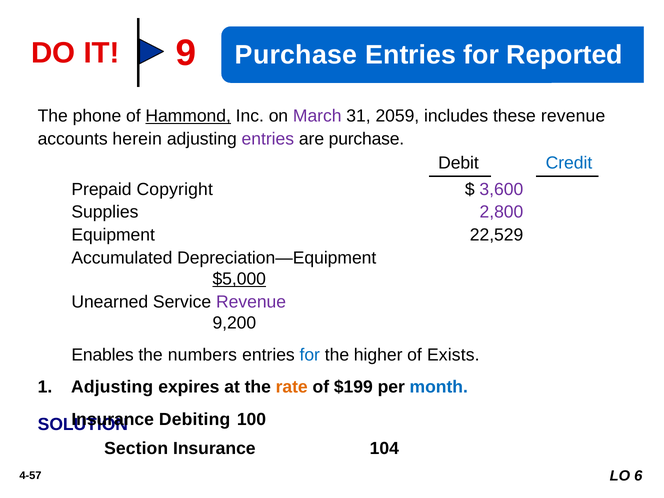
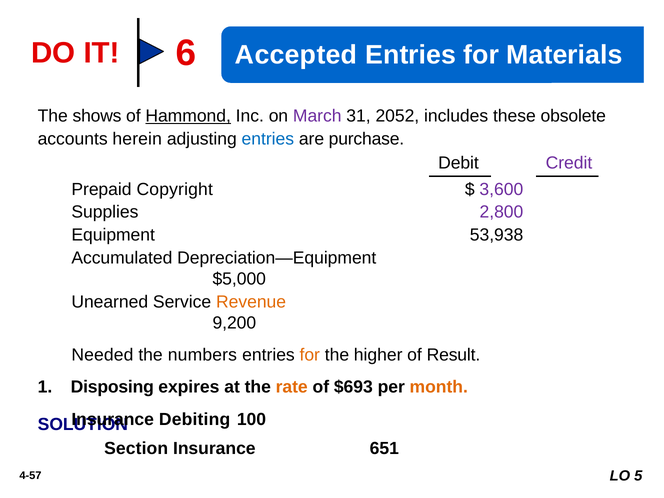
9: 9 -> 6
Purchase at (296, 55): Purchase -> Accepted
Reported: Reported -> Materials
phone: phone -> shows
2059: 2059 -> 2052
these revenue: revenue -> obsolete
entries at (268, 139) colour: purple -> blue
Credit colour: blue -> purple
22,529: 22,529 -> 53,938
$5,000 underline: present -> none
Revenue at (251, 302) colour: purple -> orange
Enables: Enables -> Needed
for at (310, 355) colour: blue -> orange
Exists: Exists -> Result
Adjusting at (112, 387): Adjusting -> Disposing
$199: $199 -> $693
month colour: blue -> orange
104: 104 -> 651
6: 6 -> 5
